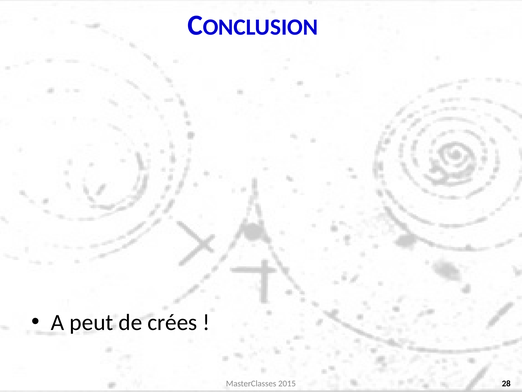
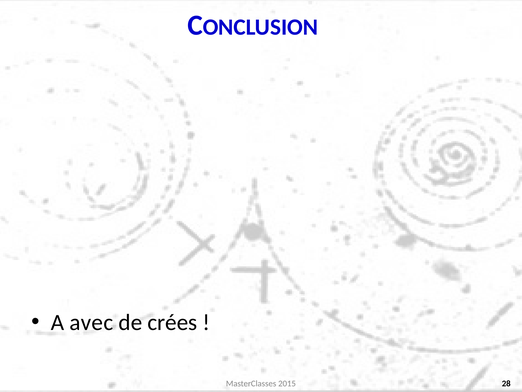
peut: peut -> avec
